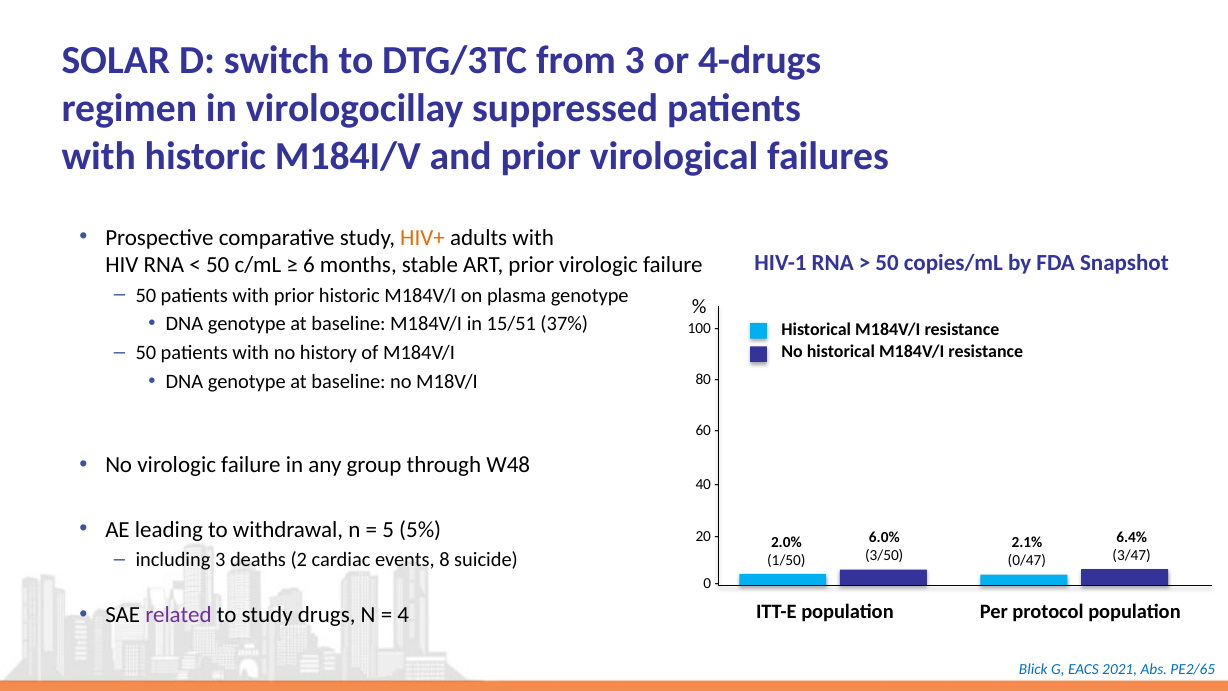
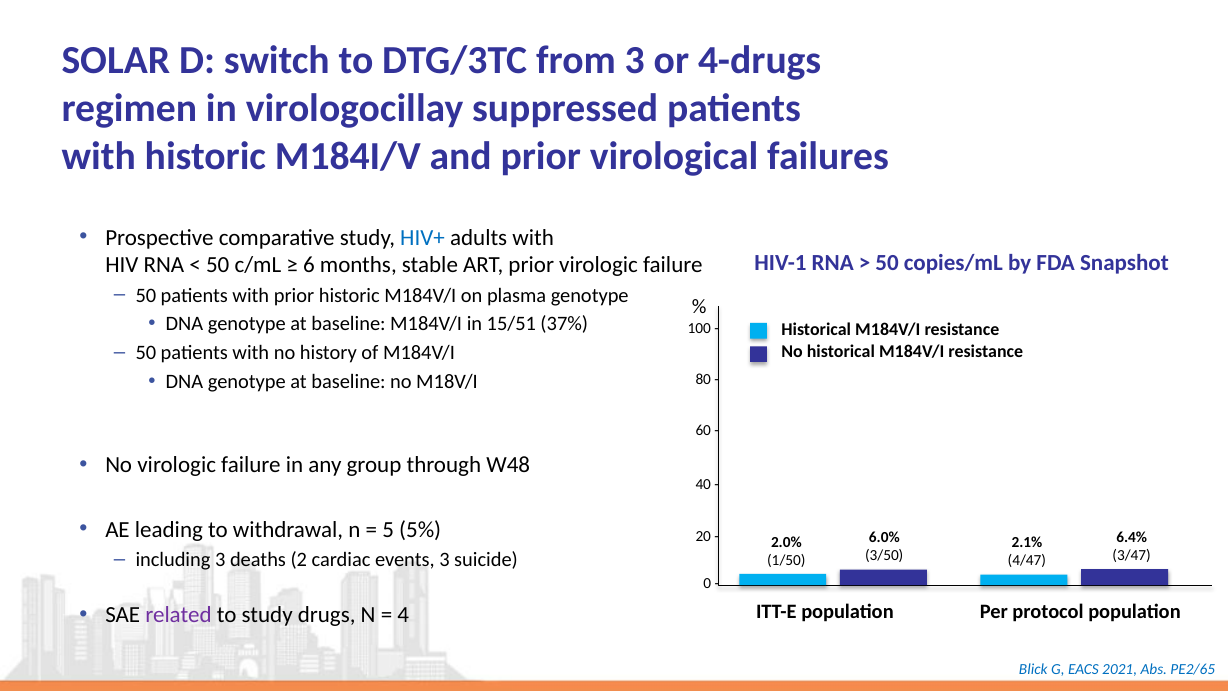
HIV+ colour: orange -> blue
events 8: 8 -> 3
0/47: 0/47 -> 4/47
